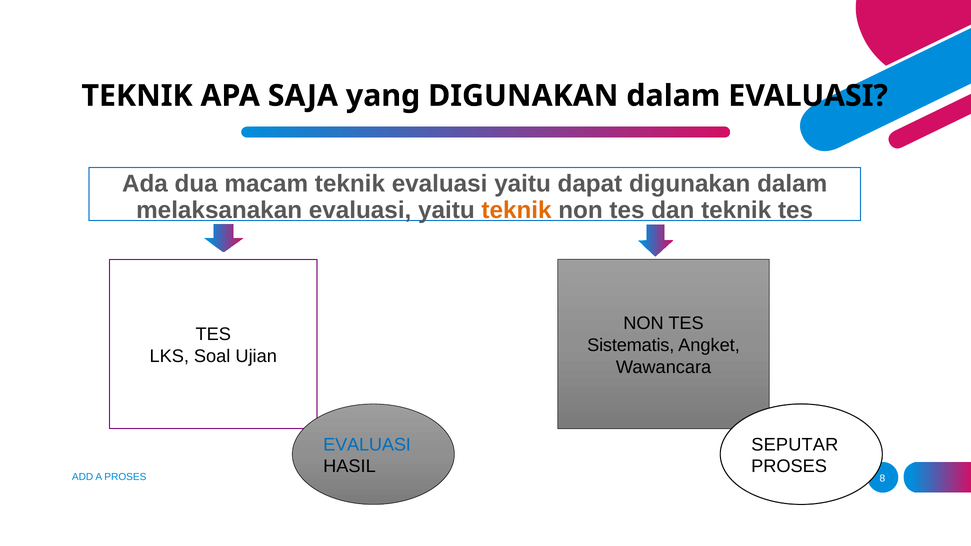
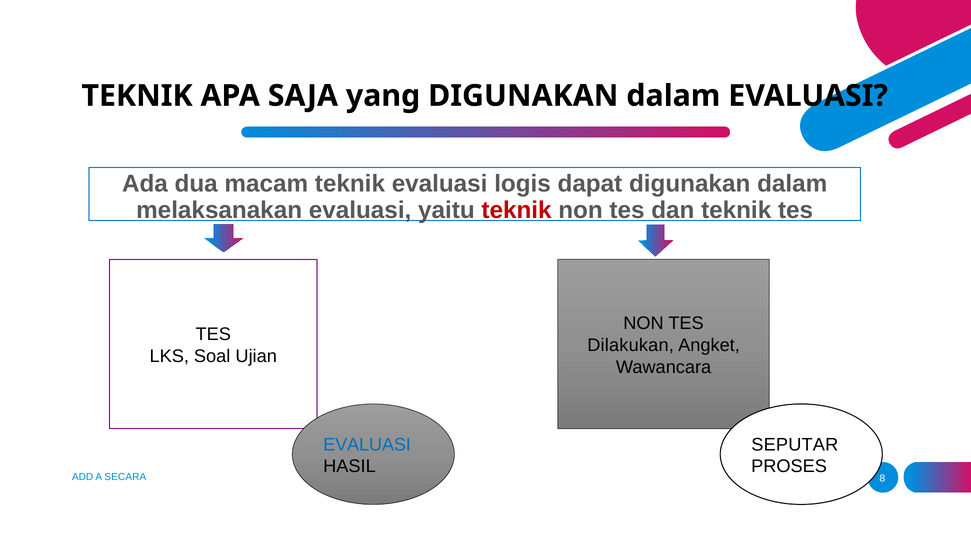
teknik evaluasi yaitu: yaitu -> logis
teknik at (516, 210) colour: orange -> red
Sistematis: Sistematis -> Dilakukan
A PROSES: PROSES -> SECARA
